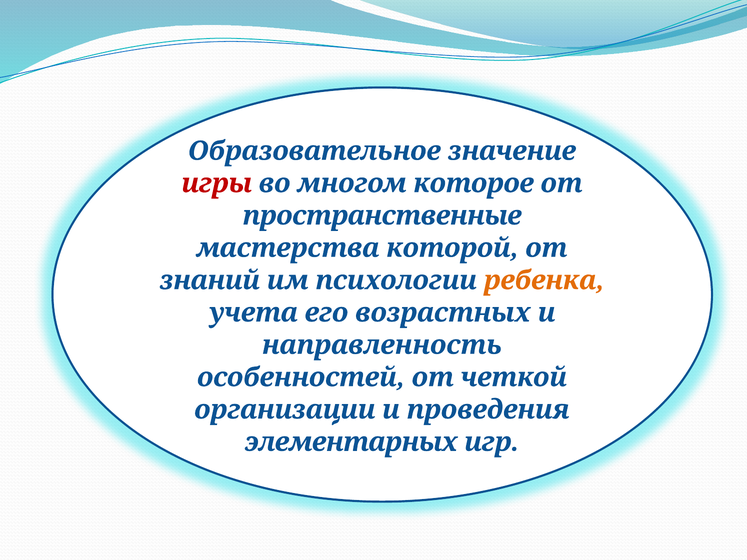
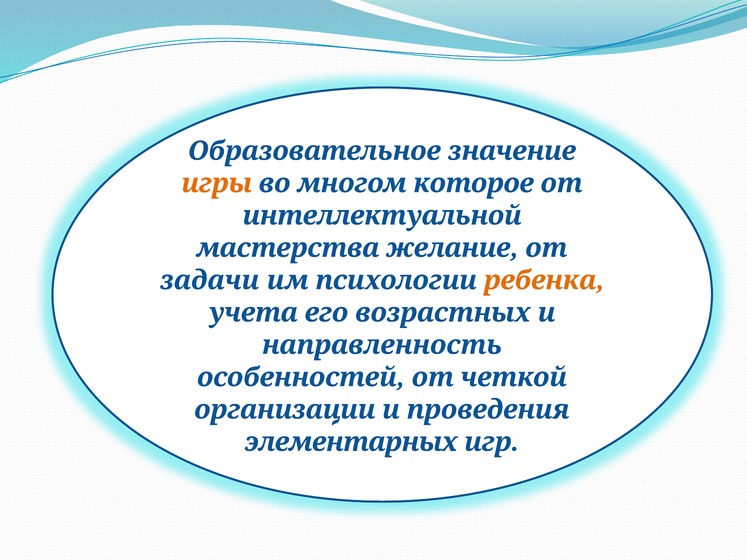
игры colour: red -> orange
пространственные: пространственные -> интеллектуальной
которой: которой -> желание
знаний: знаний -> задачи
